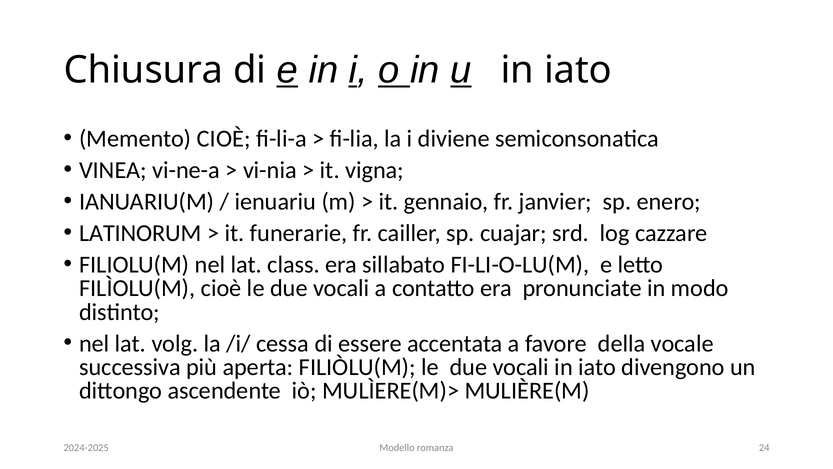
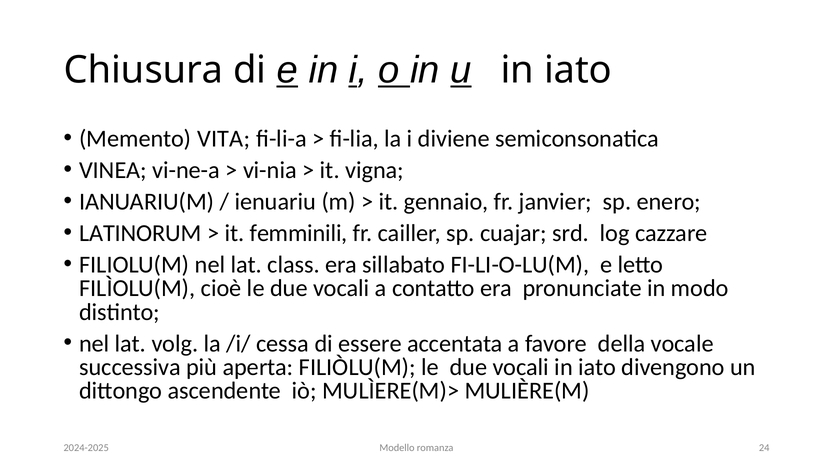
Memento CIOÈ: CIOÈ -> VITA
funerarie: funerarie -> femminili
